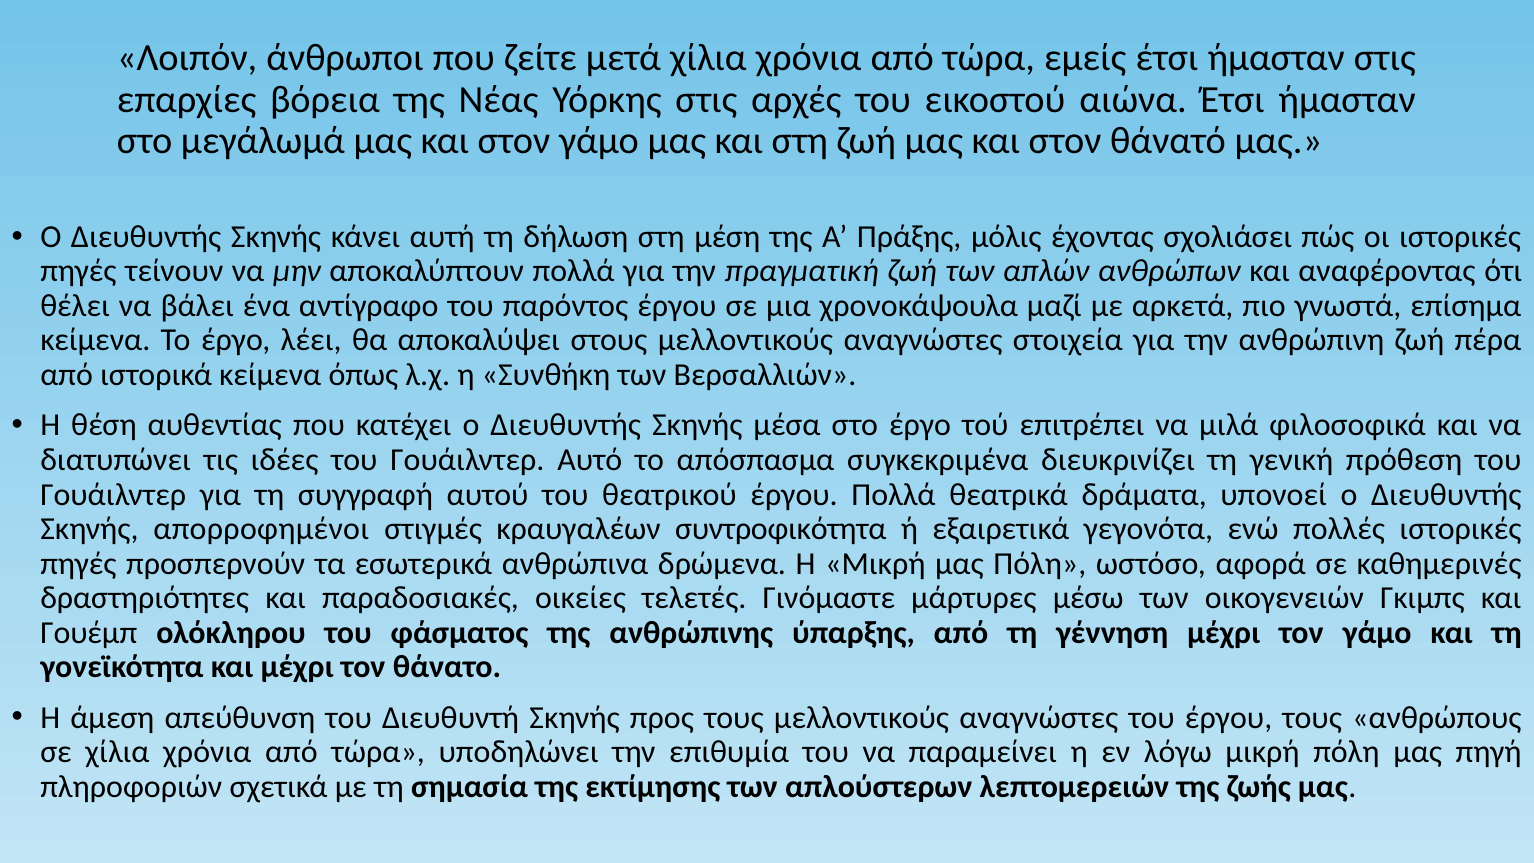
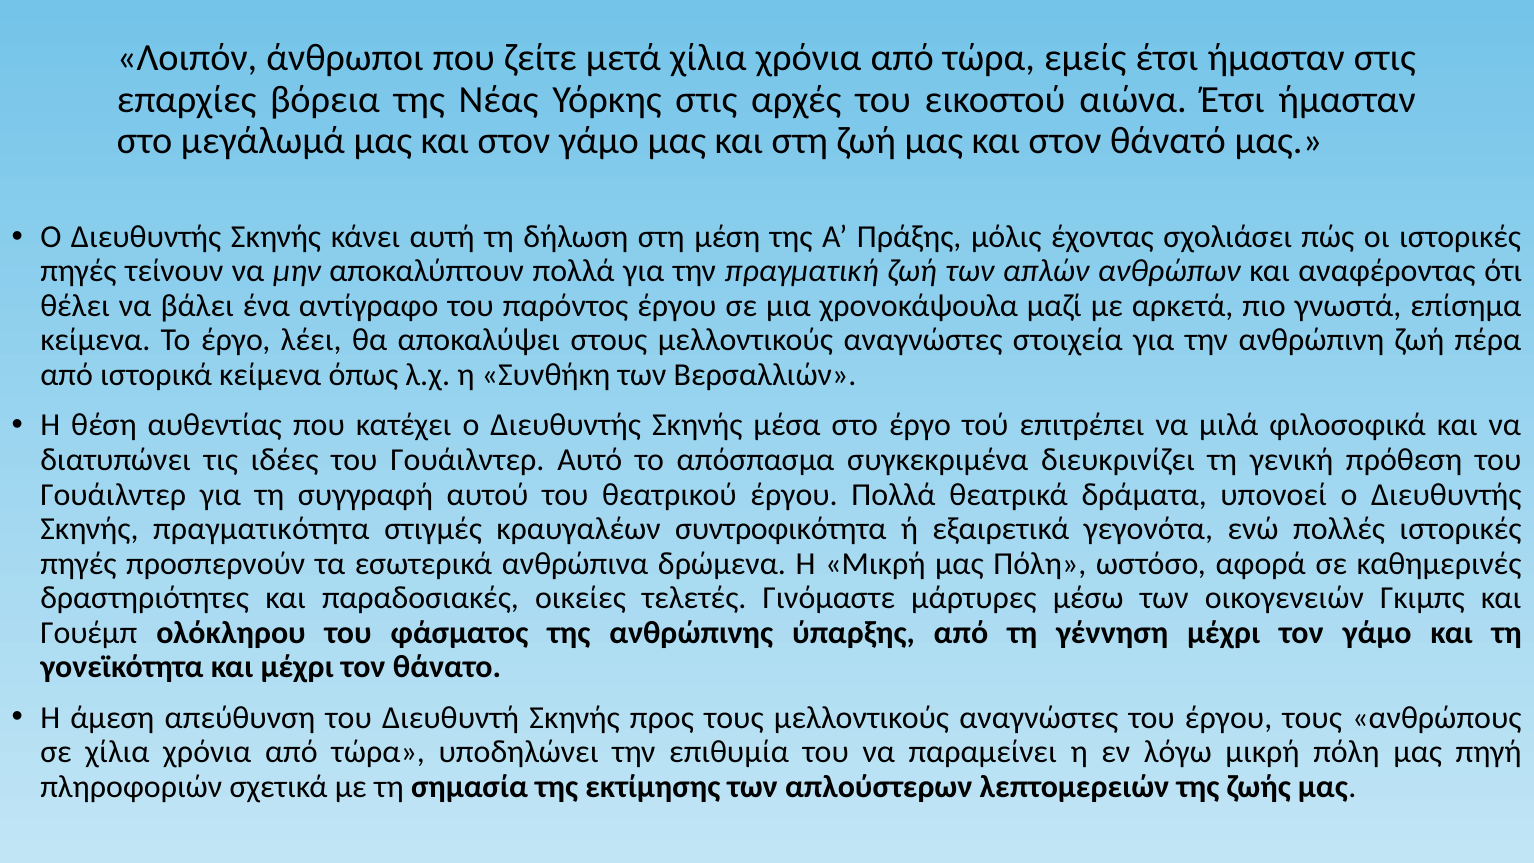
απορροφημένοι: απορροφημένοι -> πραγματικότητα
